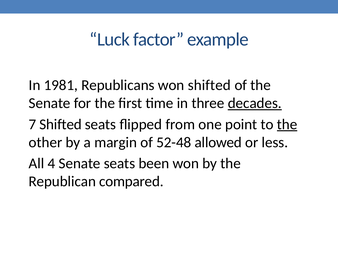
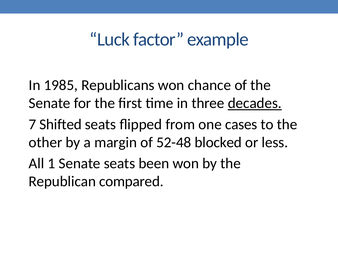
1981: 1981 -> 1985
won shifted: shifted -> chance
point: point -> cases
the at (287, 124) underline: present -> none
allowed: allowed -> blocked
4: 4 -> 1
